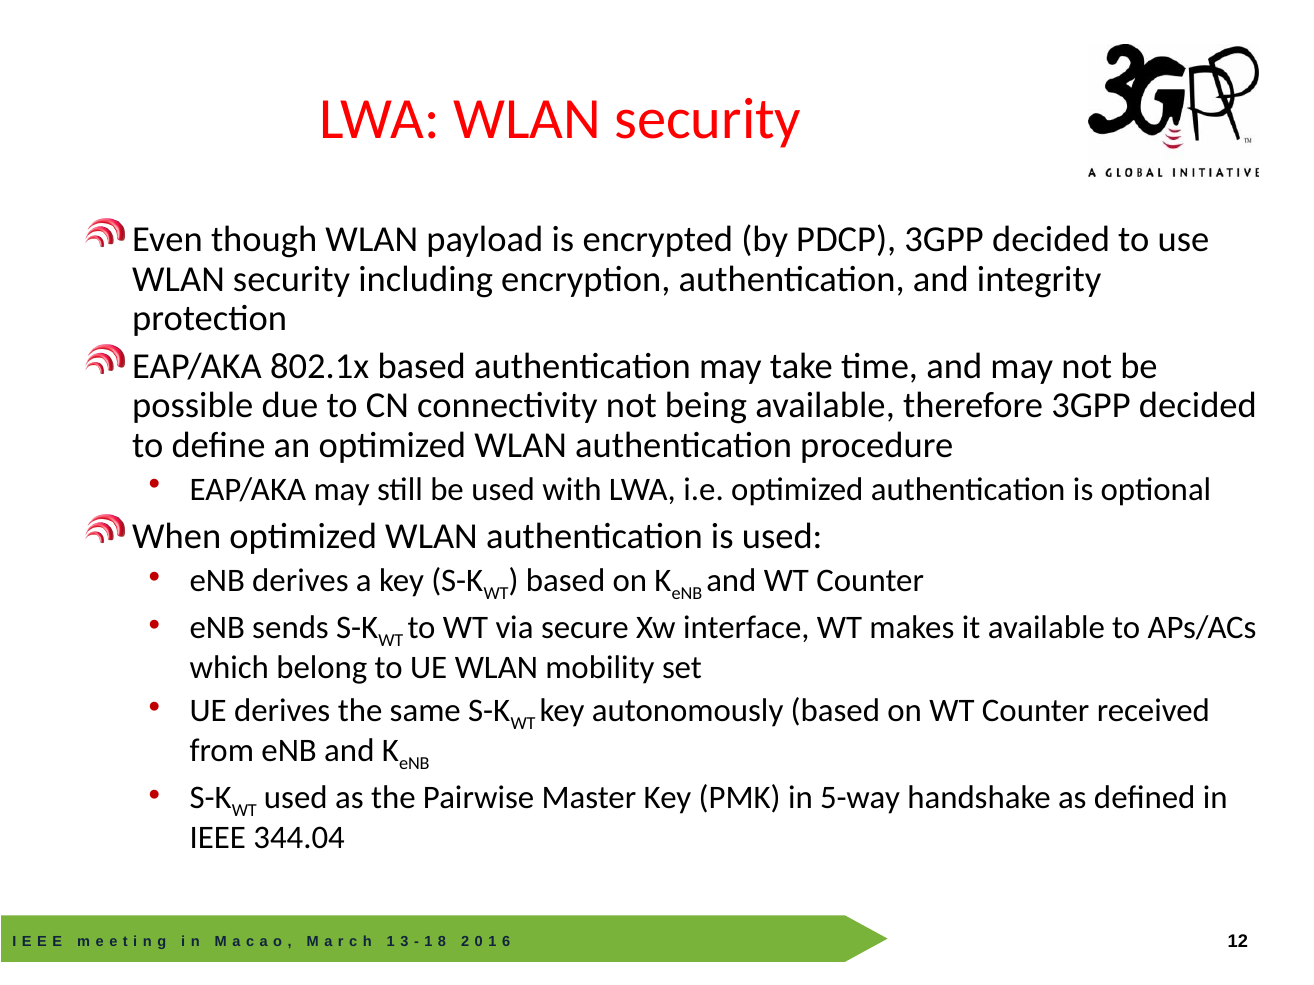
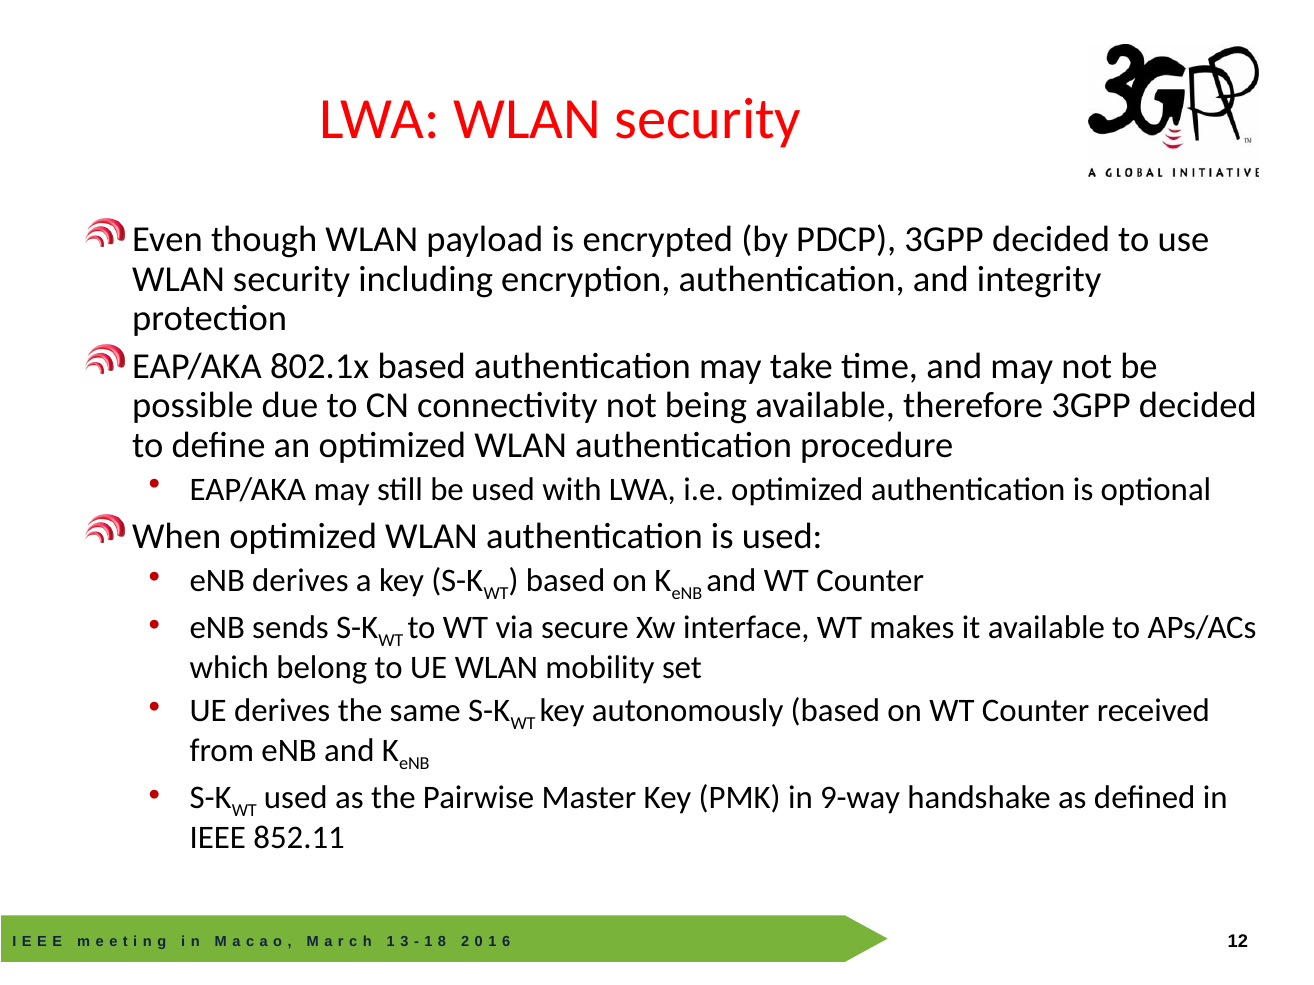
5-way: 5-way -> 9-way
344.04: 344.04 -> 852.11
